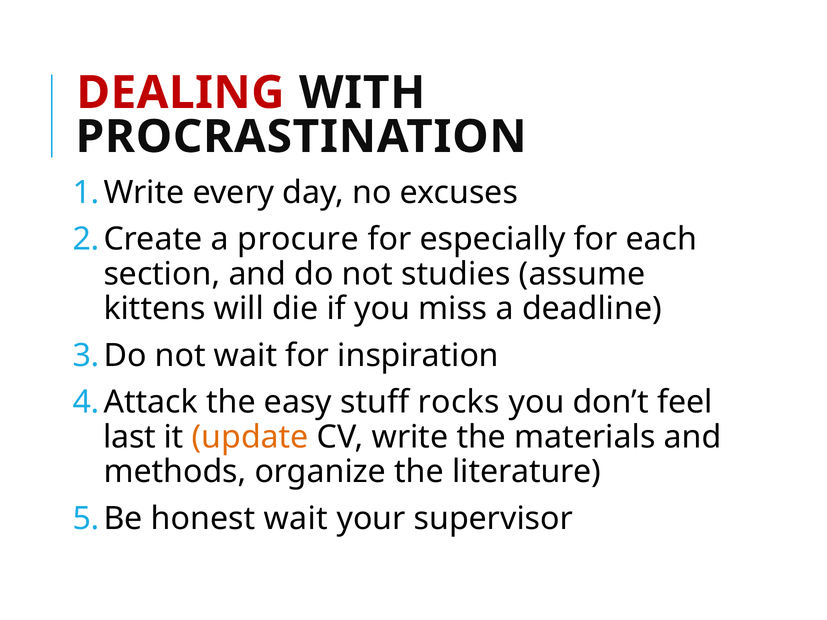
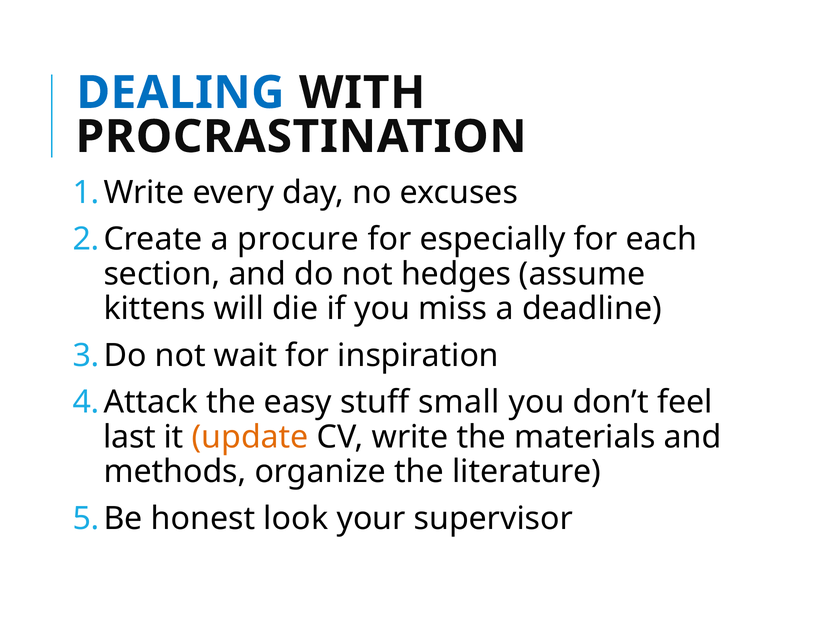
DEALING colour: red -> blue
studies: studies -> hedges
rocks: rocks -> small
honest wait: wait -> look
